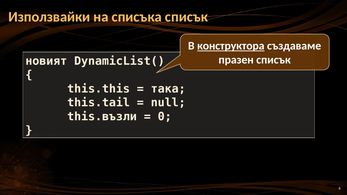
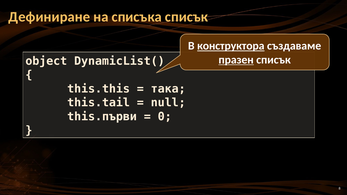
Използвайки: Използвайки -> Дефиниране
празен underline: none -> present
новият: новият -> object
this.възли: this.възли -> this.първи
